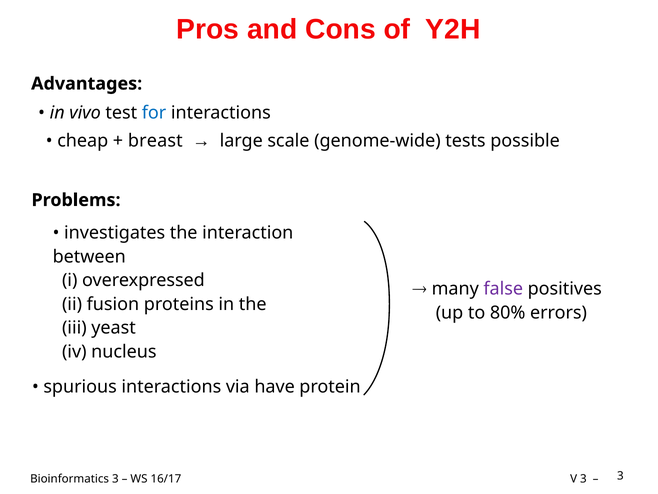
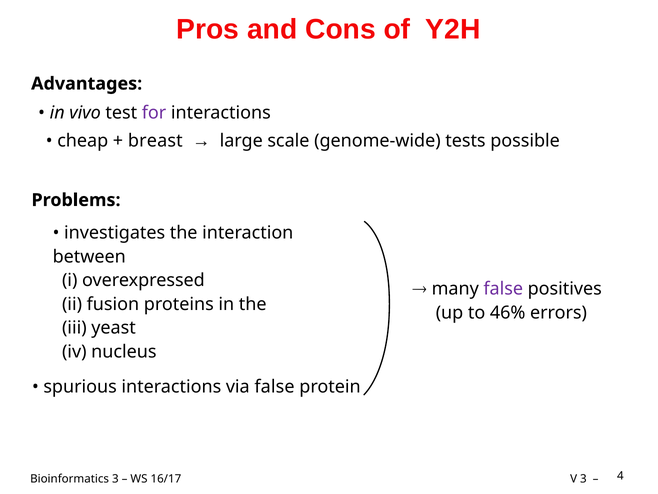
for colour: blue -> purple
80%: 80% -> 46%
via have: have -> false
3 at (620, 475): 3 -> 4
